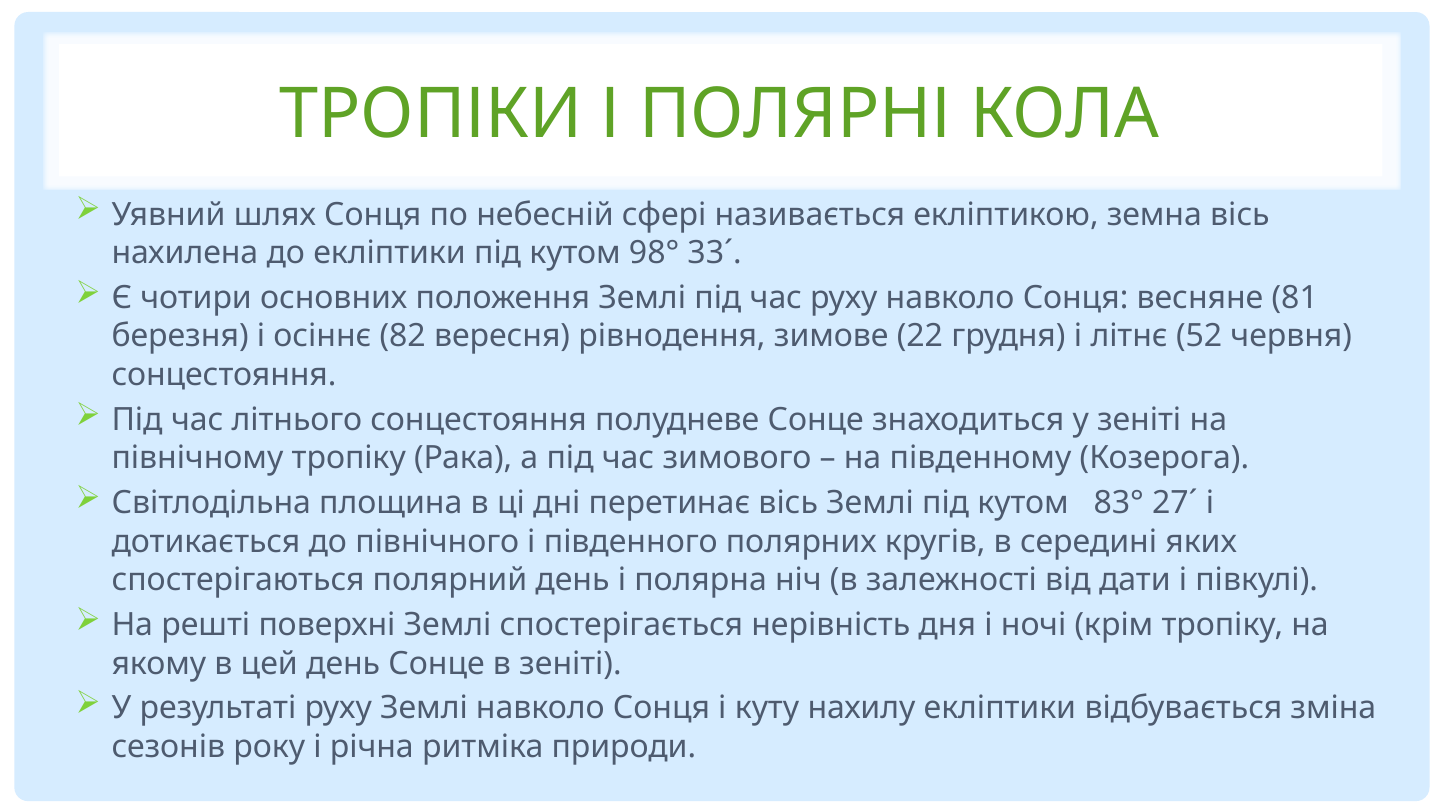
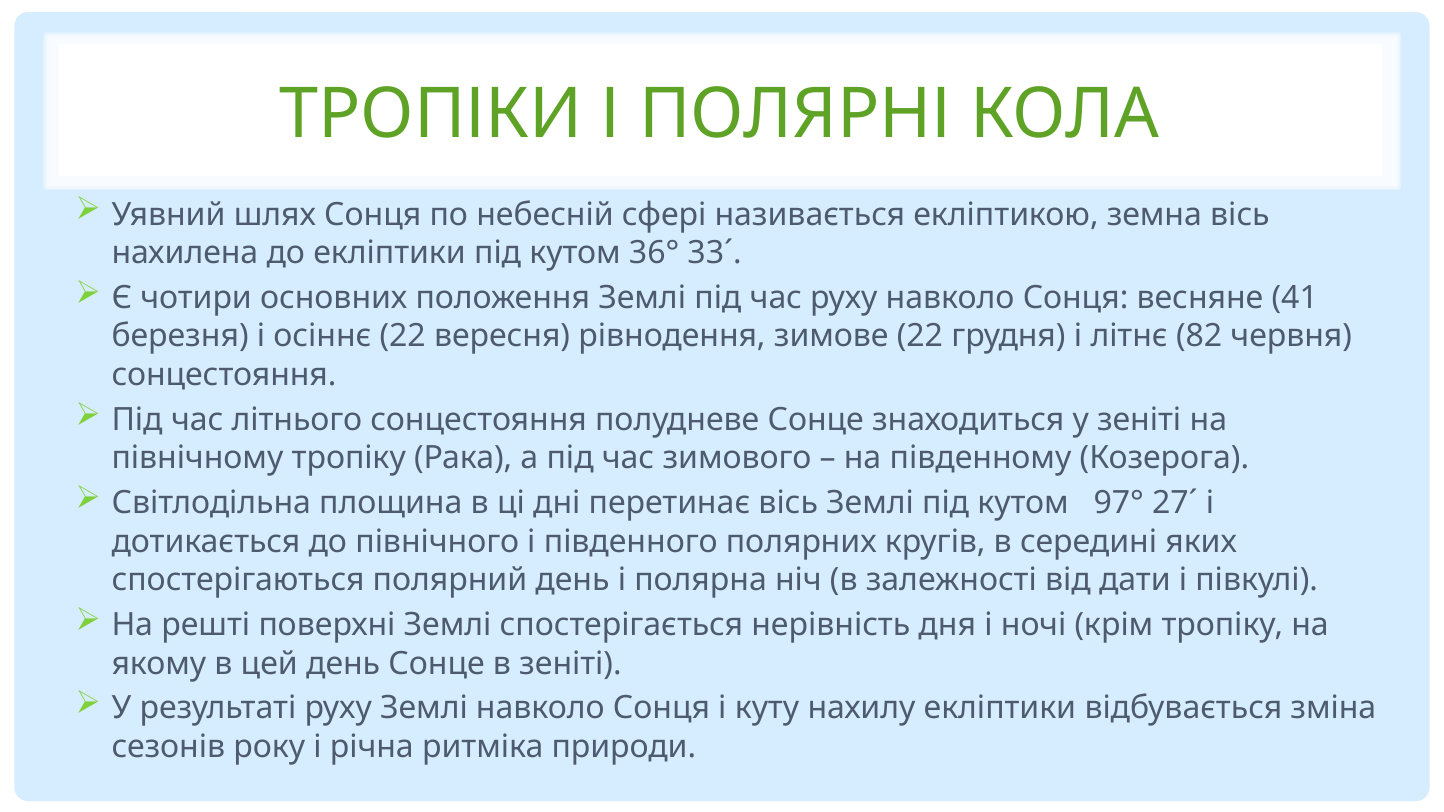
98°: 98° -> 36°
81: 81 -> 41
осіннє 82: 82 -> 22
52: 52 -> 82
83°: 83° -> 97°
